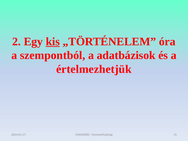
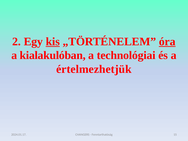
óra underline: none -> present
szempontból: szempontból -> kialakulóban
adatbázisok: adatbázisok -> technológiai
